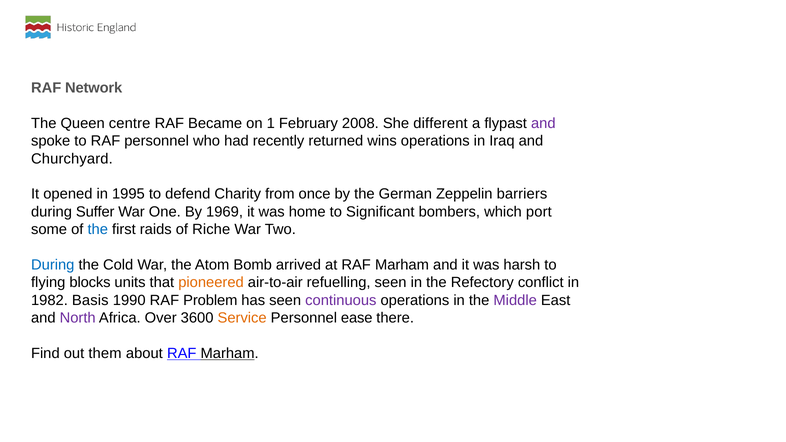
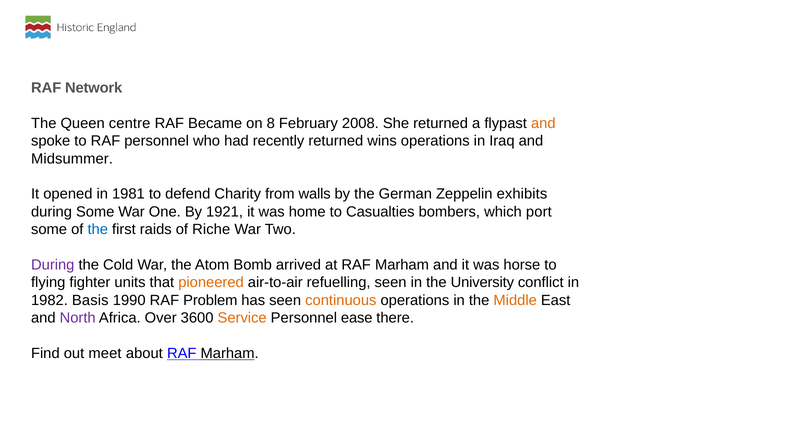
1: 1 -> 8
She different: different -> returned
and at (543, 123) colour: purple -> orange
Churchyard: Churchyard -> Midsummer
1995: 1995 -> 1981
once: once -> walls
barriers: barriers -> exhibits
during Suffer: Suffer -> Some
1969: 1969 -> 1921
Significant: Significant -> Casualties
During at (53, 265) colour: blue -> purple
harsh: harsh -> horse
blocks: blocks -> fighter
Refectory: Refectory -> University
continuous colour: purple -> orange
Middle colour: purple -> orange
them: them -> meet
